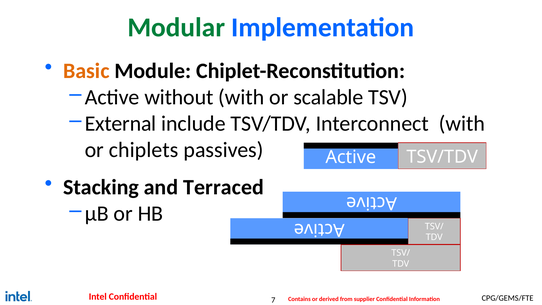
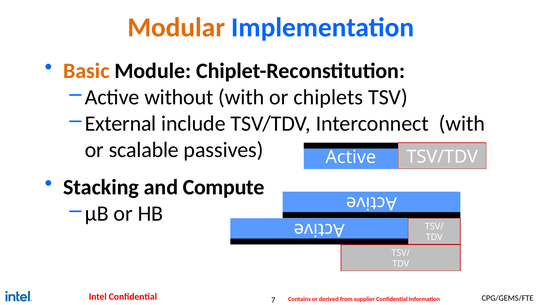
Modular colour: green -> orange
scalable: scalable -> chiplets
chiplets: chiplets -> scalable
Terraced: Terraced -> Compute
